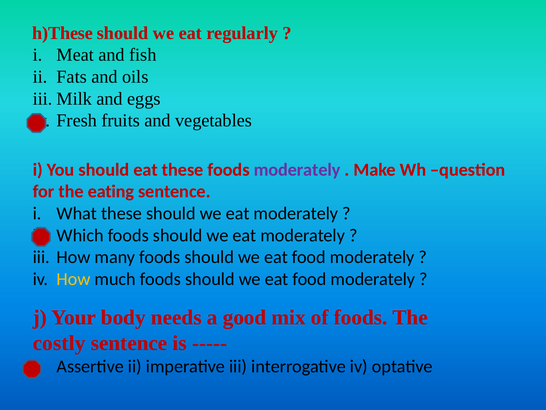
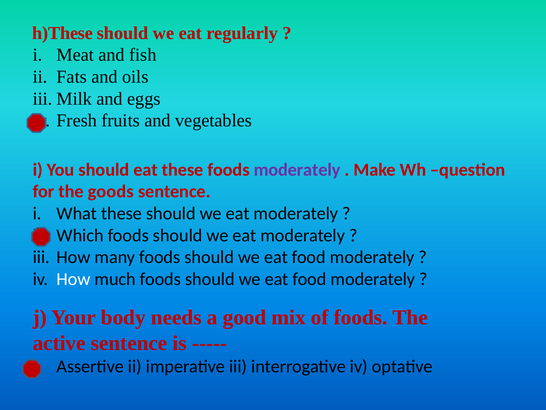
eating: eating -> goods
How at (73, 279) colour: yellow -> white
costly: costly -> active
